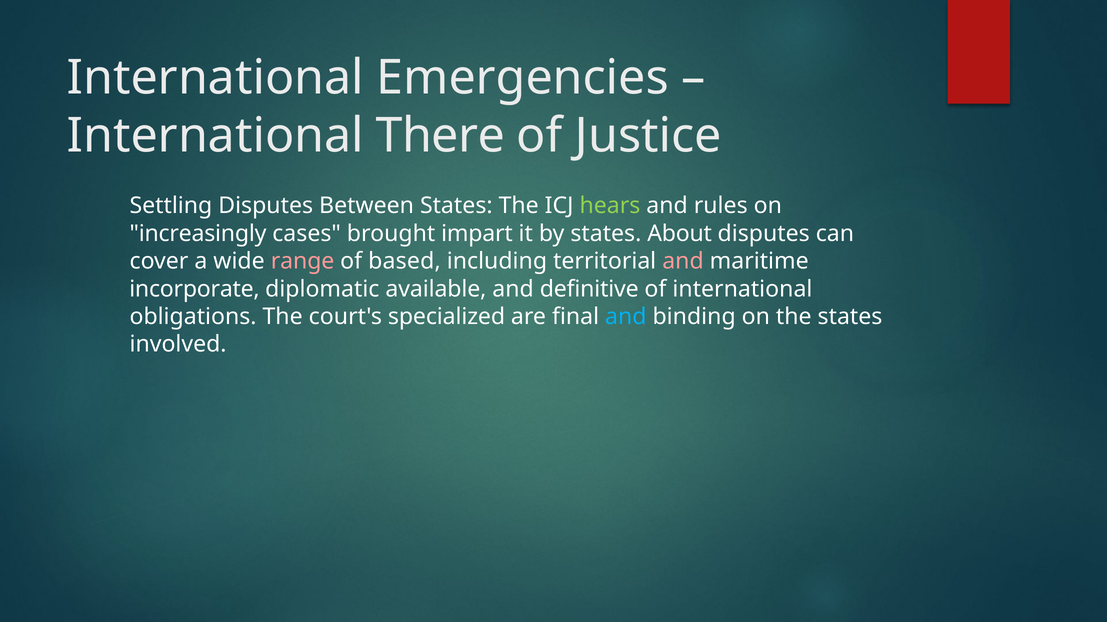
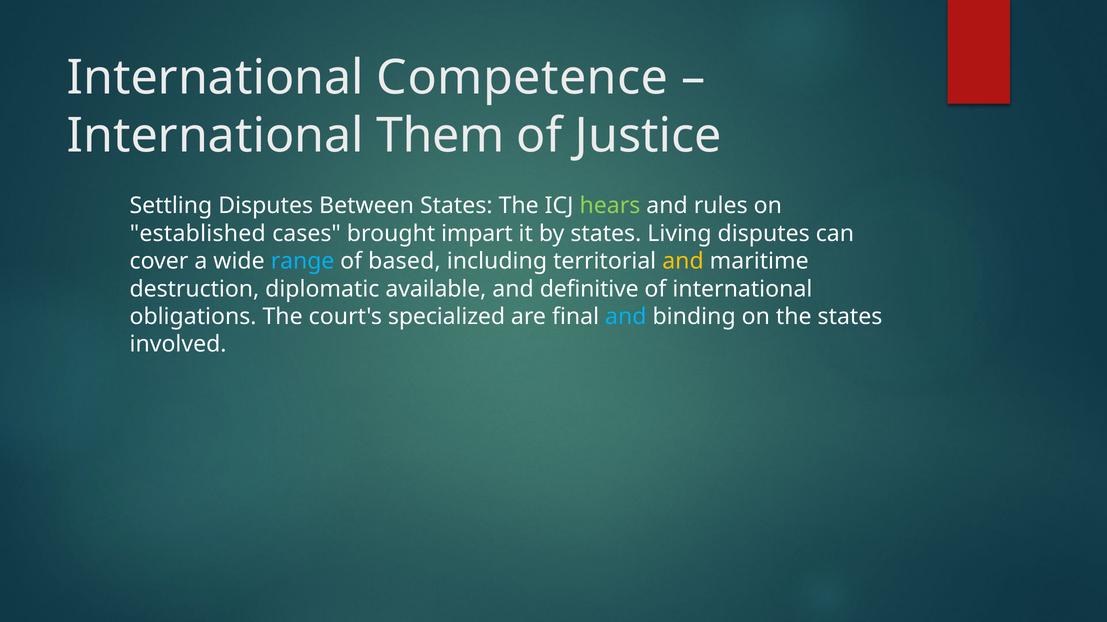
Emergencies: Emergencies -> Competence
There: There -> Them
increasingly: increasingly -> established
About: About -> Living
range colour: pink -> light blue
and at (683, 261) colour: pink -> yellow
incorporate: incorporate -> destruction
